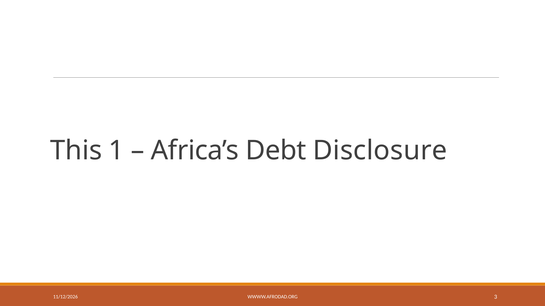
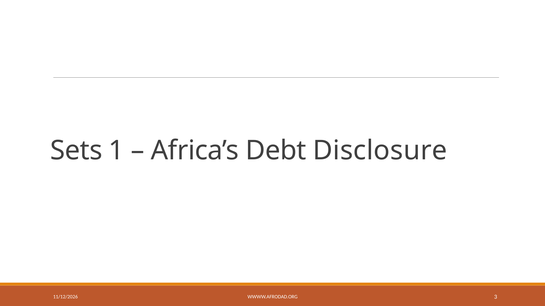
This: This -> Sets
